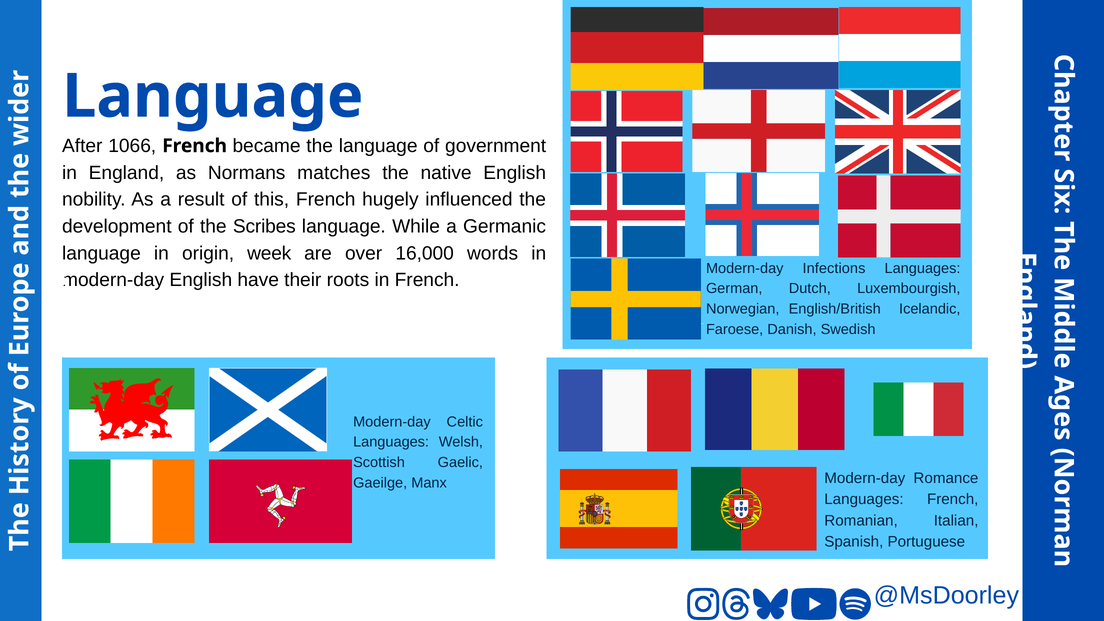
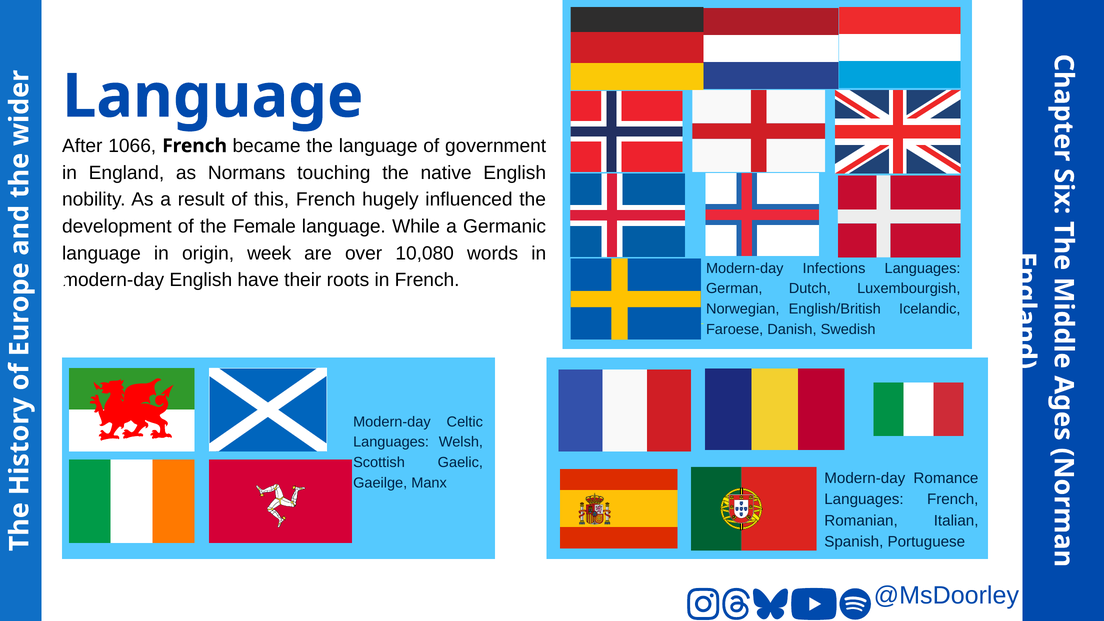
matches: matches -> touching
Scribes: Scribes -> Female
16,000: 16,000 -> 10,080
